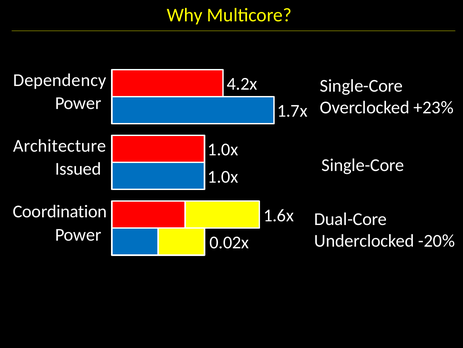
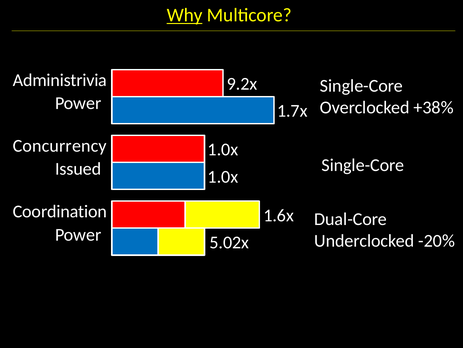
Why underline: none -> present
Dependency: Dependency -> Administrivia
4.2x: 4.2x -> 9.2x
+23%: +23% -> +38%
Architecture: Architecture -> Concurrency
0.02x: 0.02x -> 5.02x
